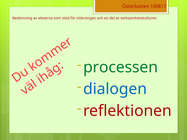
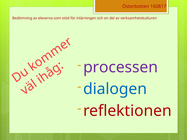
processen colour: green -> purple
